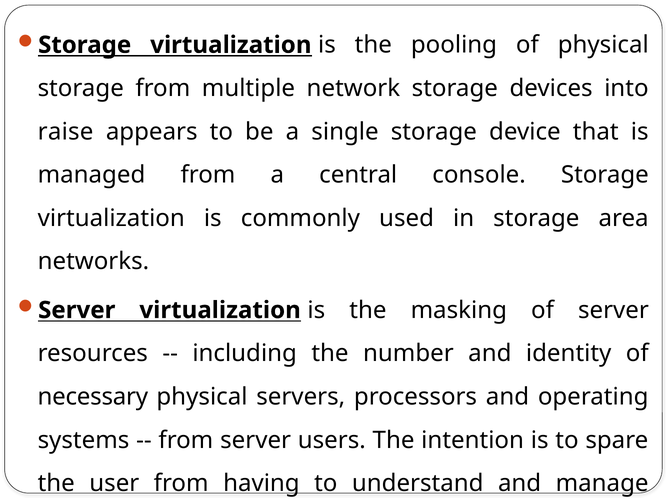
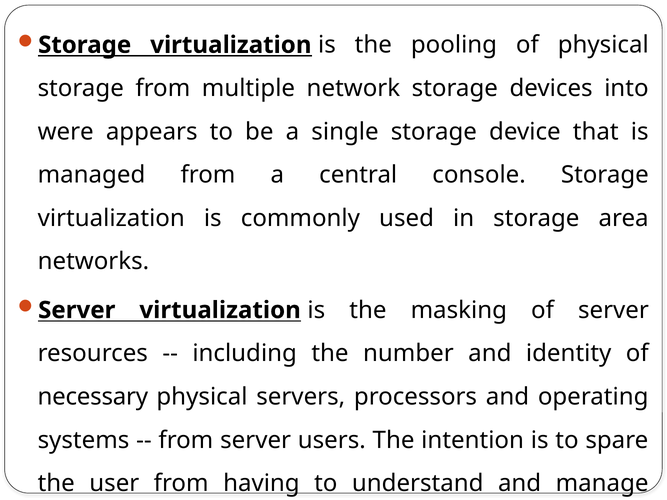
raise: raise -> were
